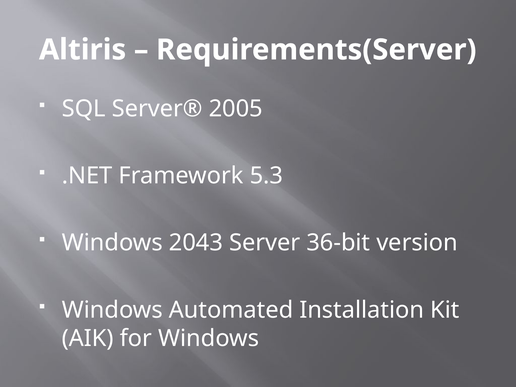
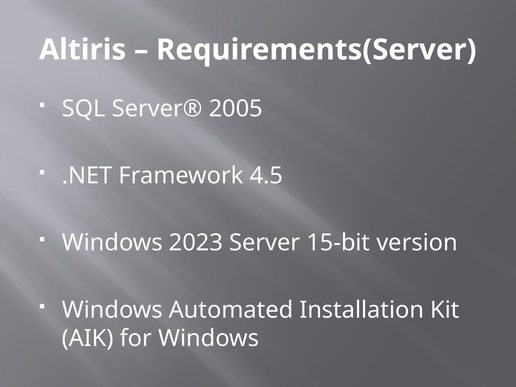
5.3: 5.3 -> 4.5
2043: 2043 -> 2023
36-bit: 36-bit -> 15-bit
